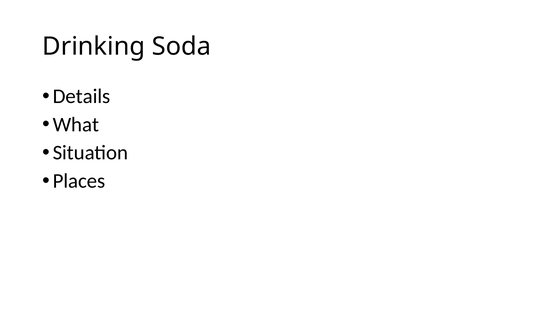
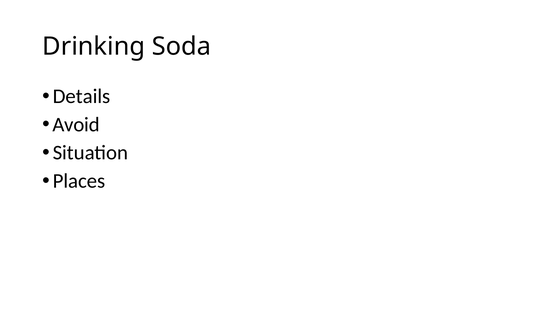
What: What -> Avoid
